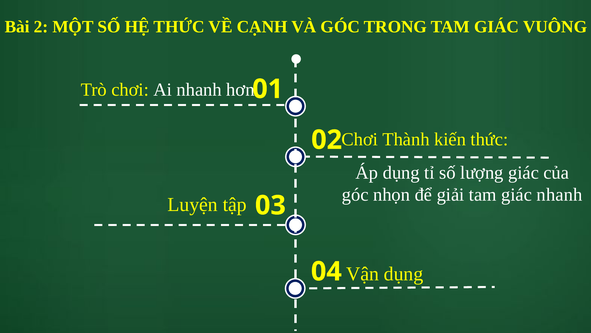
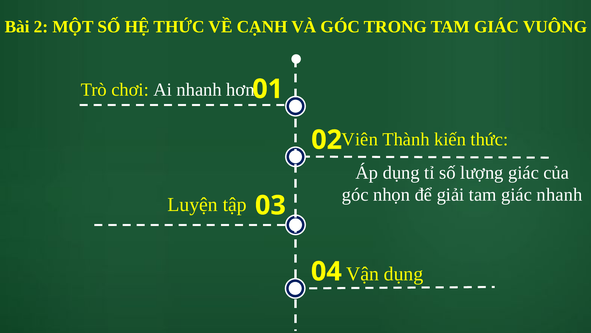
Chơi at (360, 139): Chơi -> Viên
